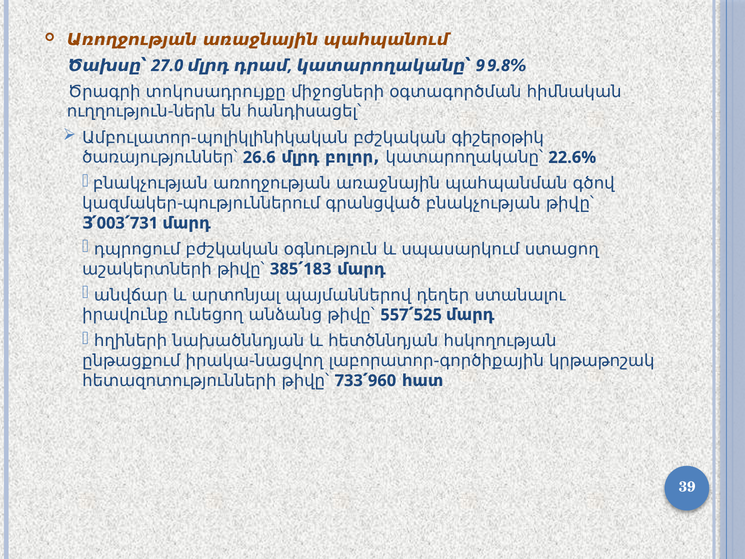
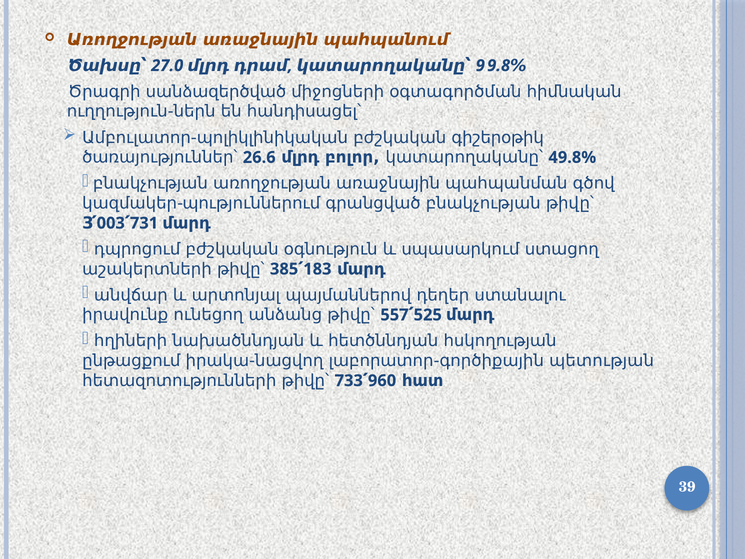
տոկոսադրույքը: տոկոսադրույքը -> սանձազերծված
22.6%: 22.6% -> 49.8%
կրթաթոշակ: կրթաթոշակ -> պետության
